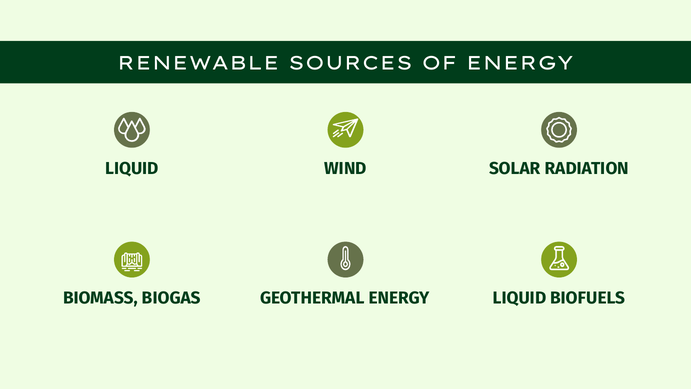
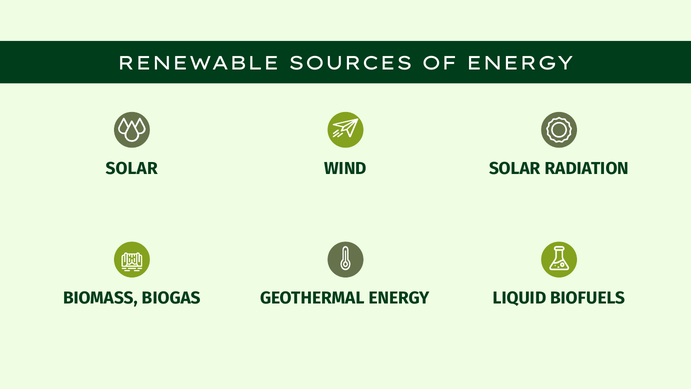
LIQUID at (132, 168): LIQUID -> SOLAR
